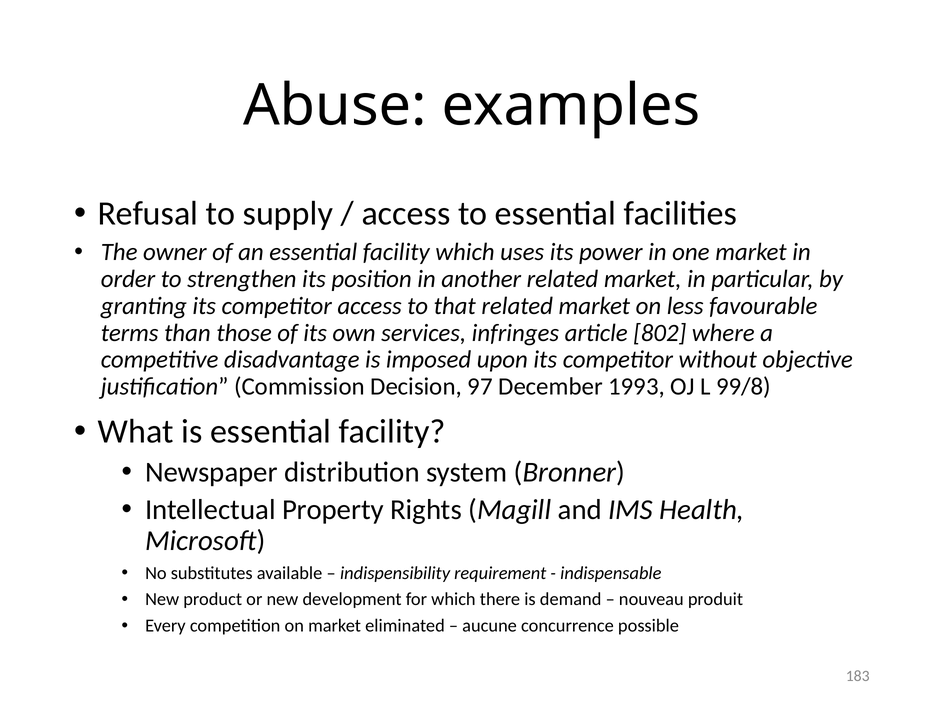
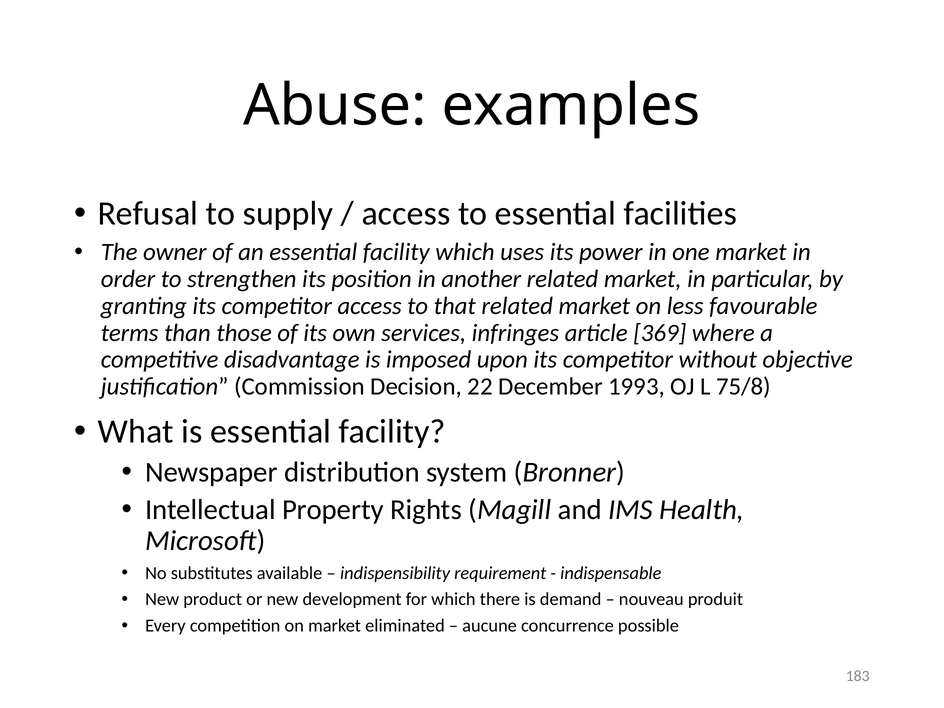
802: 802 -> 369
97: 97 -> 22
99/8: 99/8 -> 75/8
